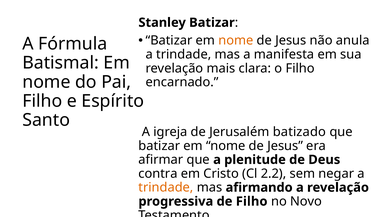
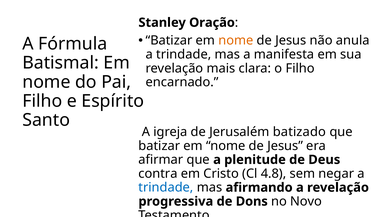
Stanley Batizar: Batizar -> Oração
2.2: 2.2 -> 4.8
trindade at (166, 188) colour: orange -> blue
de Filho: Filho -> Dons
